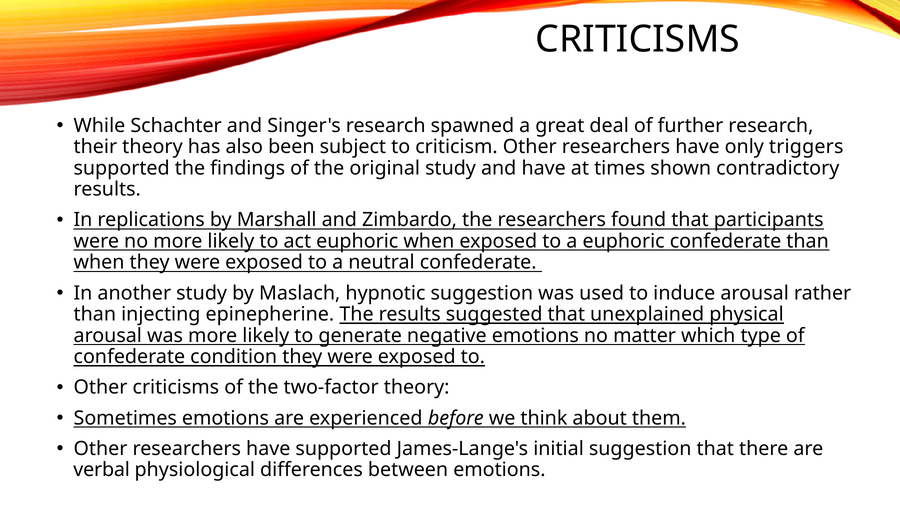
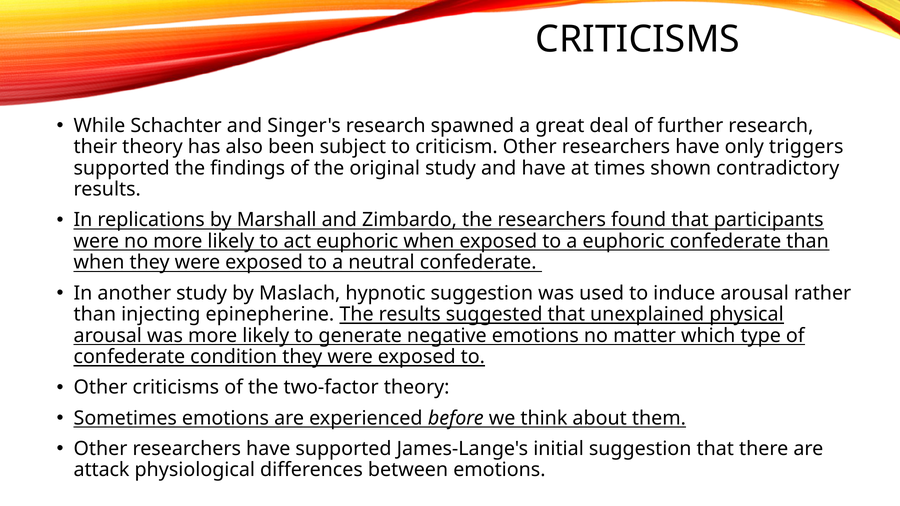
verbal: verbal -> attack
